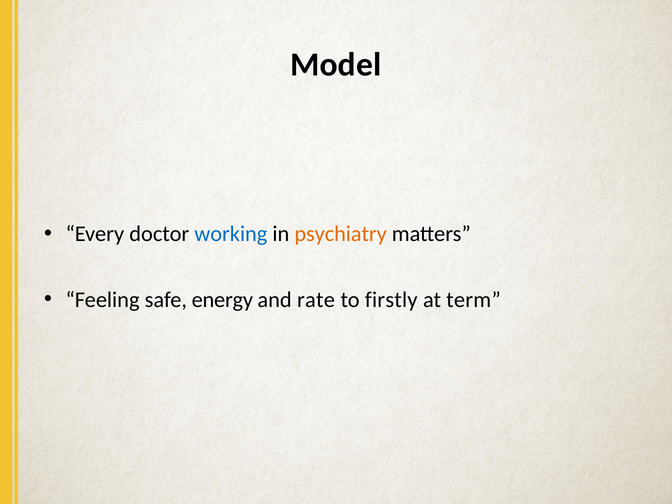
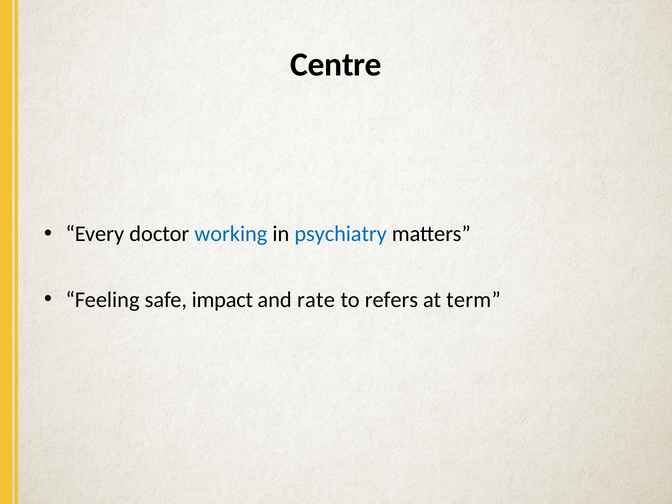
Model: Model -> Centre
psychiatry colour: orange -> blue
energy: energy -> impact
firstly: firstly -> refers
